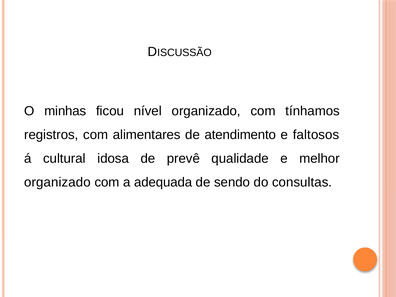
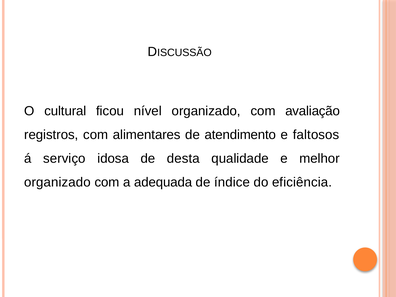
minhas: minhas -> cultural
tínhamos: tínhamos -> avaliação
cultural: cultural -> serviço
prevê: prevê -> desta
sendo: sendo -> índice
consultas: consultas -> eficiência
